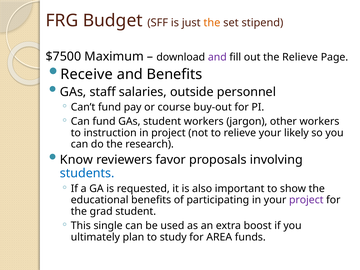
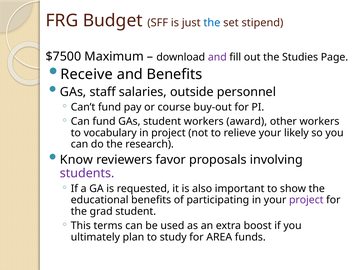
the at (212, 23) colour: orange -> blue
the Relieve: Relieve -> Studies
jargon: jargon -> award
instruction: instruction -> vocabulary
students colour: blue -> purple
single: single -> terms
